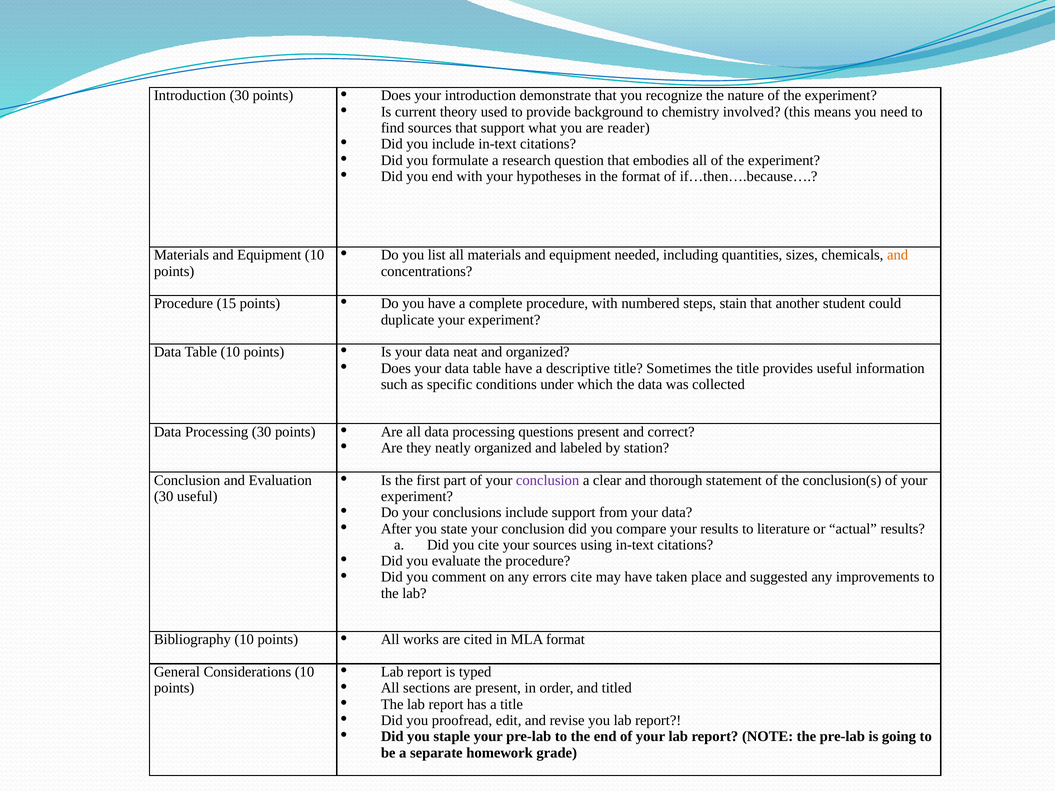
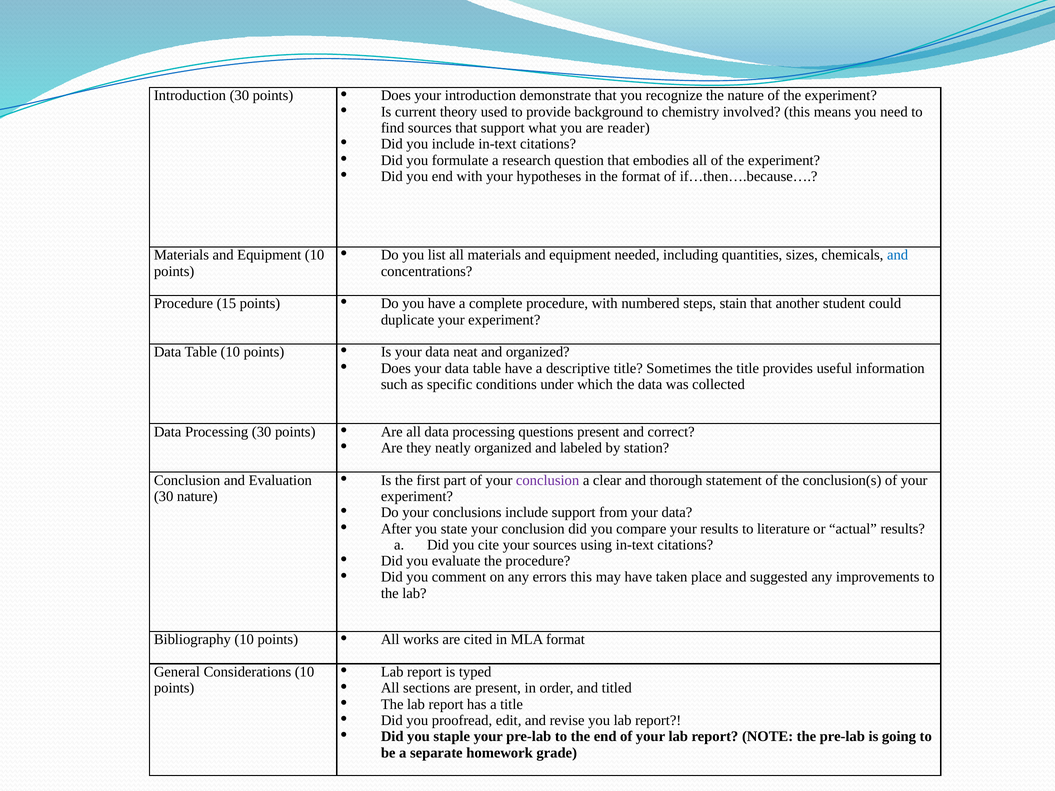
and at (898, 255) colour: orange -> blue
30 useful: useful -> nature
errors cite: cite -> this
